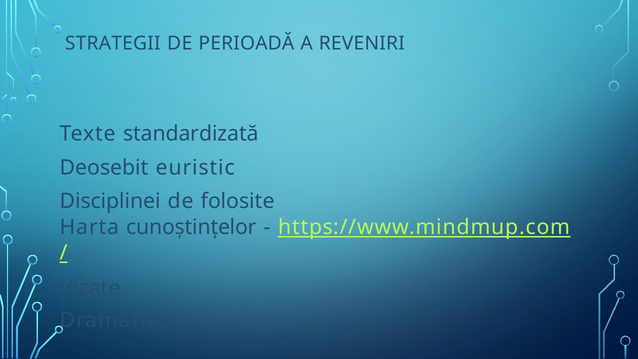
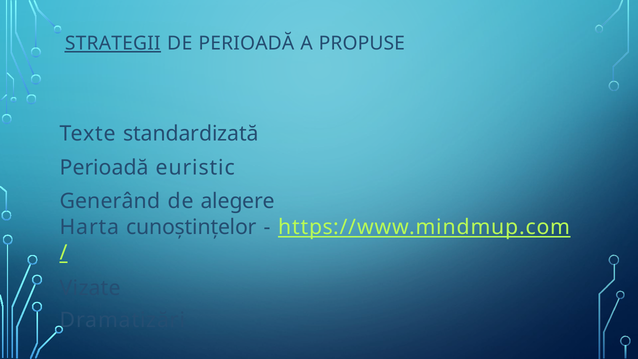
STRATEGII underline: none -> present
REVENIRI: REVENIRI -> PROPUSE
Deosebit at (104, 168): Deosebit -> Perioadă
Disciplinei: Disciplinei -> Generând
folosite: folosite -> alegere
